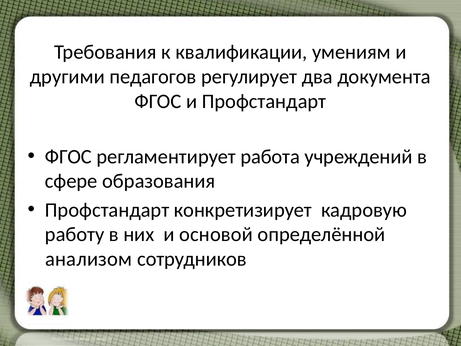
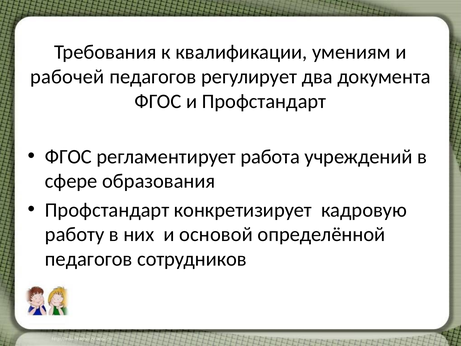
другими: другими -> рабочей
анализом at (89, 259): анализом -> педагогов
